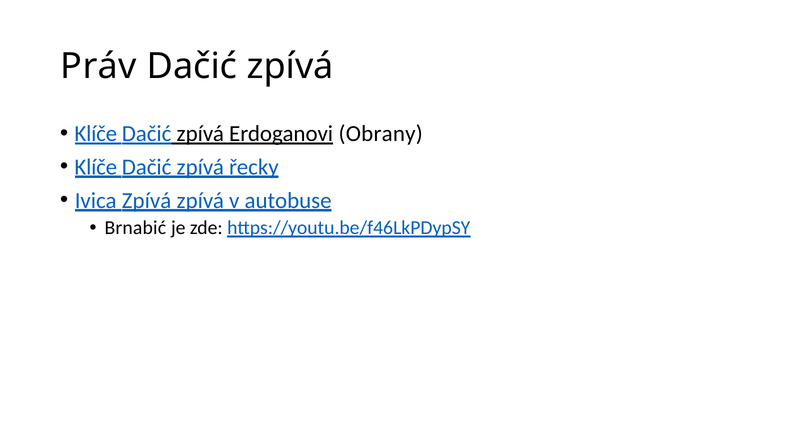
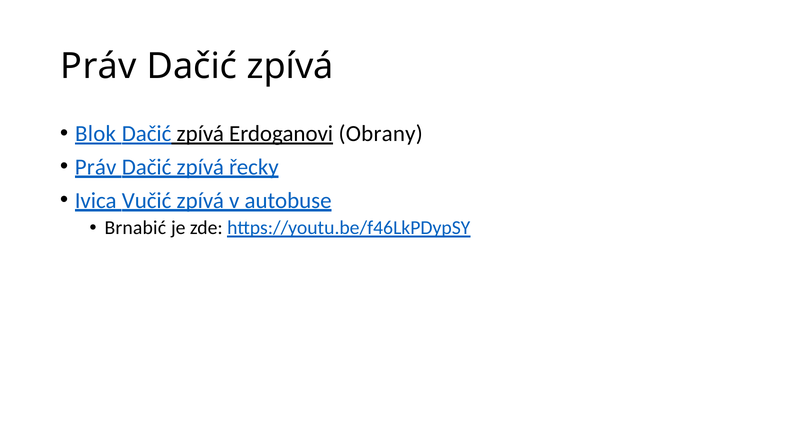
Klíče at (96, 133): Klíče -> Blok
Klíče at (96, 167): Klíče -> Práv
Ivica Zpívá: Zpívá -> Vučić
